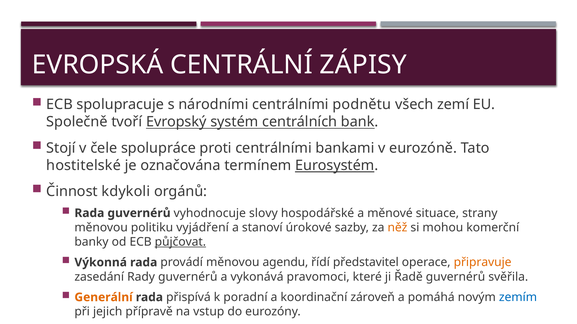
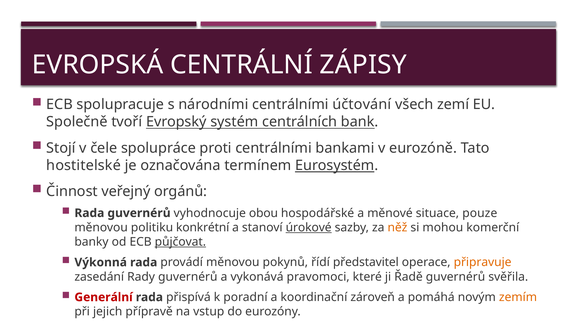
podnětu: podnětu -> účtování
kdykoli: kdykoli -> veřejný
slovy: slovy -> obou
strany: strany -> pouze
vyjádření: vyjádření -> konkrétní
úrokové underline: none -> present
agendu: agendu -> pokynů
Generální colour: orange -> red
zemím colour: blue -> orange
